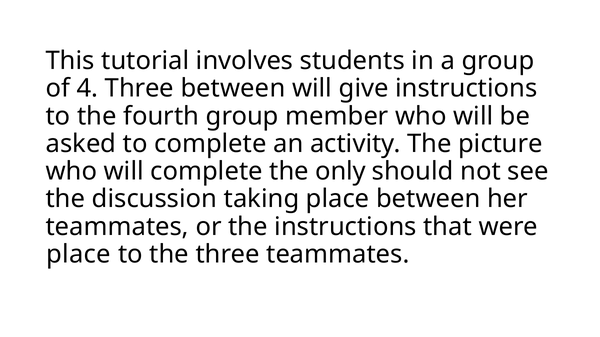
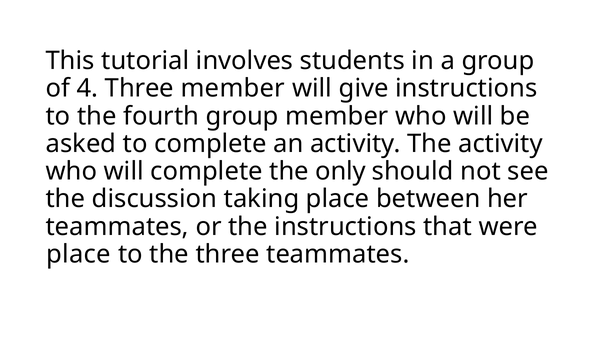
Three between: between -> member
The picture: picture -> activity
